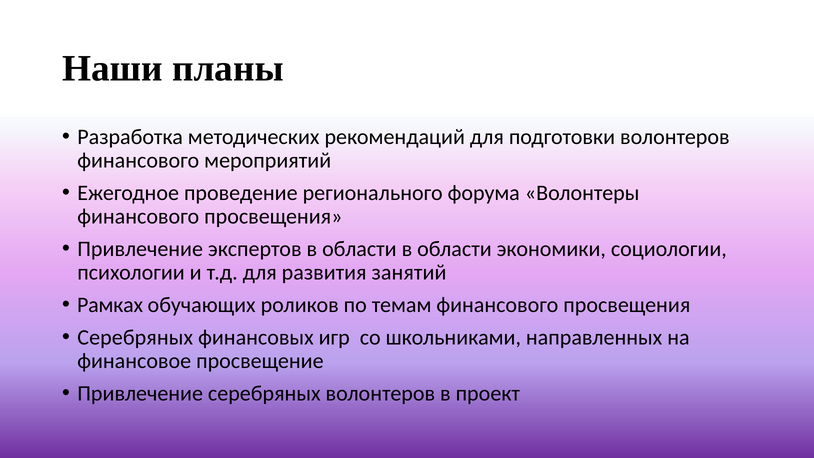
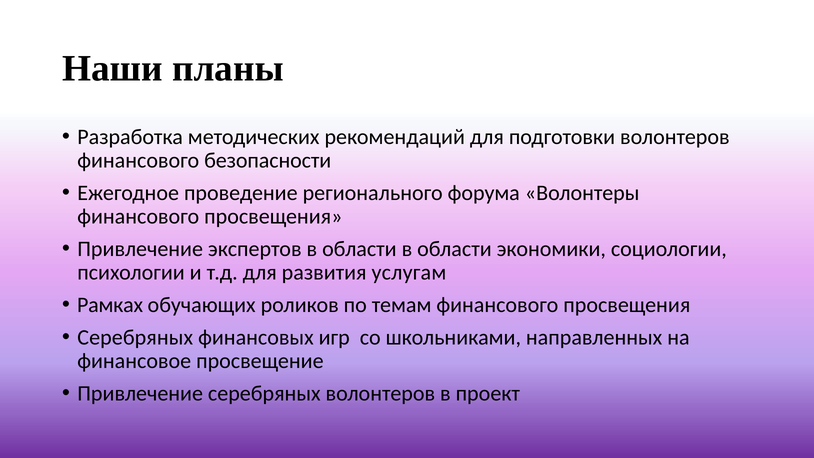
мероприятий: мероприятий -> безопасности
занятий: занятий -> услугам
